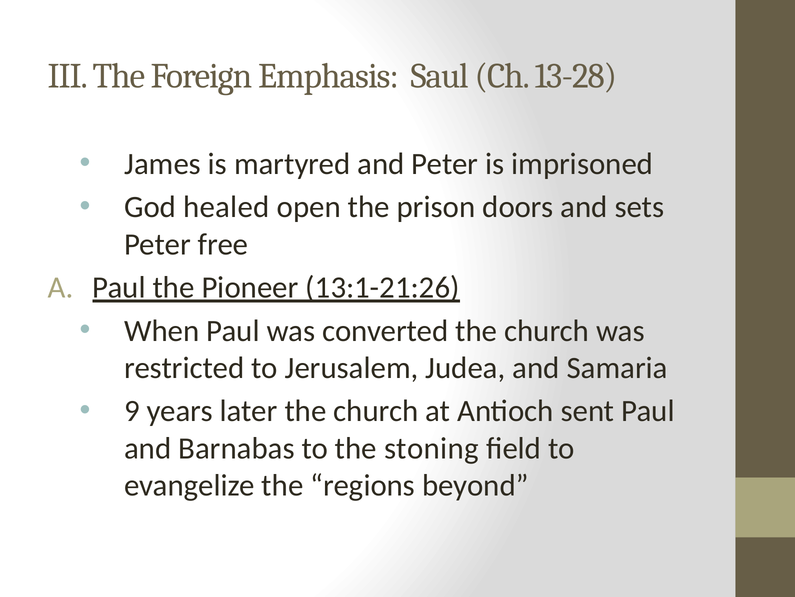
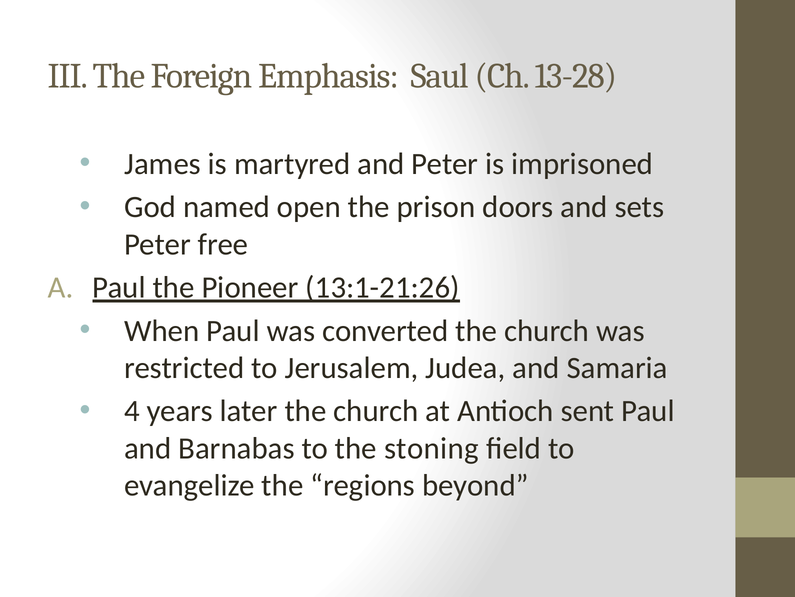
healed: healed -> named
9: 9 -> 4
